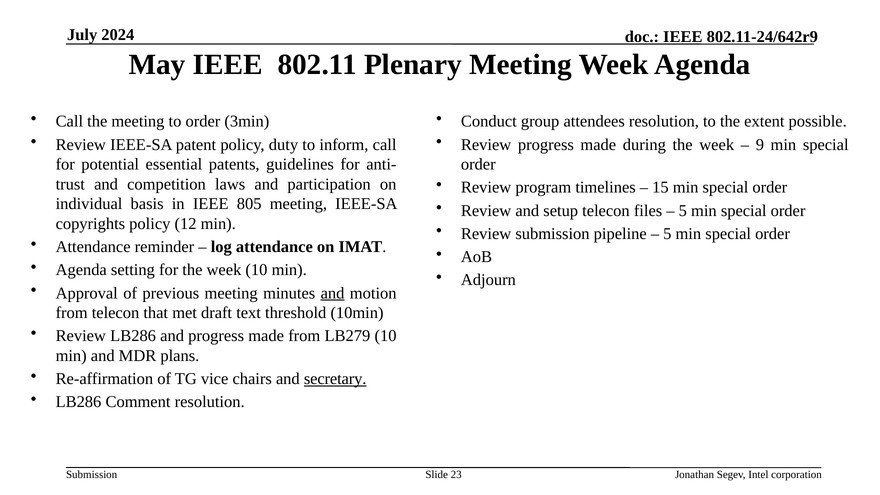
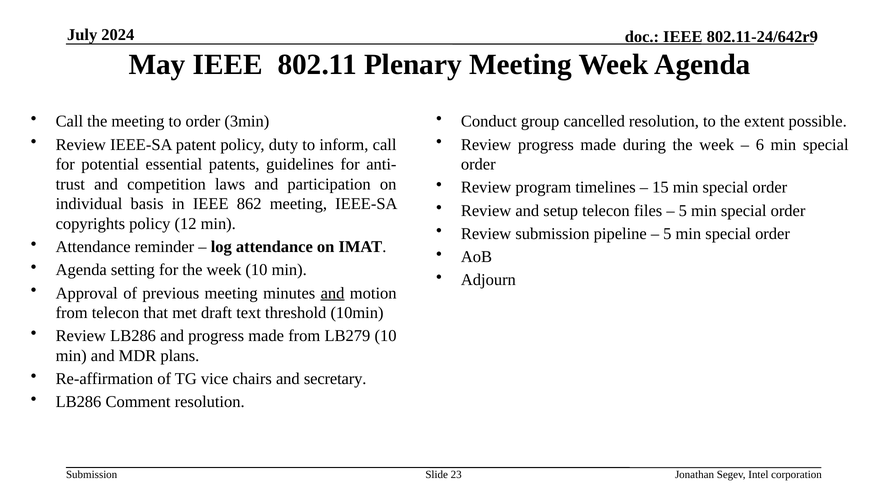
attendees: attendees -> cancelled
9: 9 -> 6
805: 805 -> 862
secretary underline: present -> none
